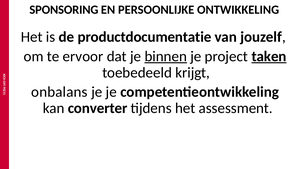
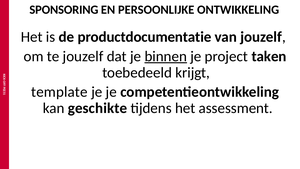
te ervoor: ervoor -> jouzelf
taken underline: present -> none
onbalans: onbalans -> template
converter: converter -> geschikte
